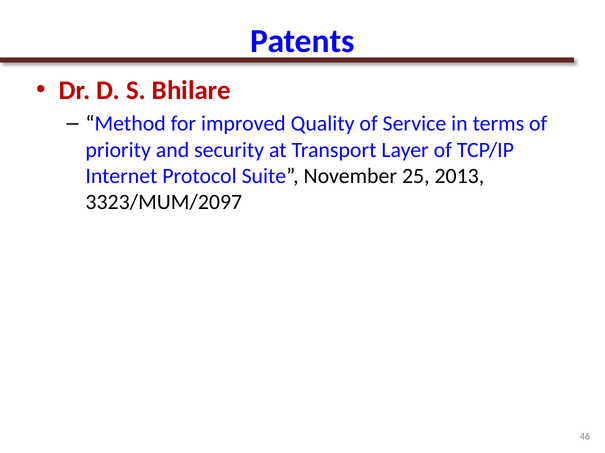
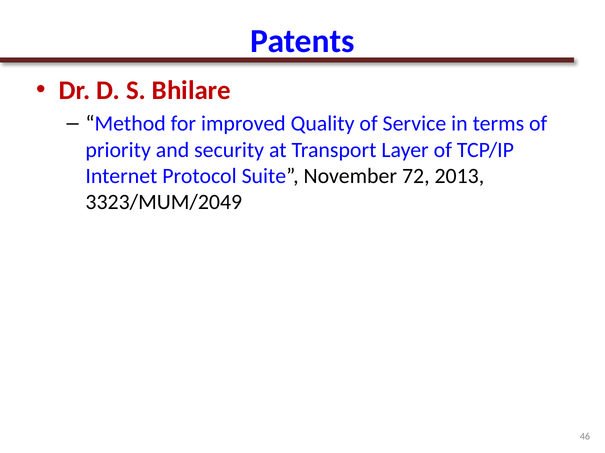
25: 25 -> 72
3323/MUM/2097: 3323/MUM/2097 -> 3323/MUM/2049
